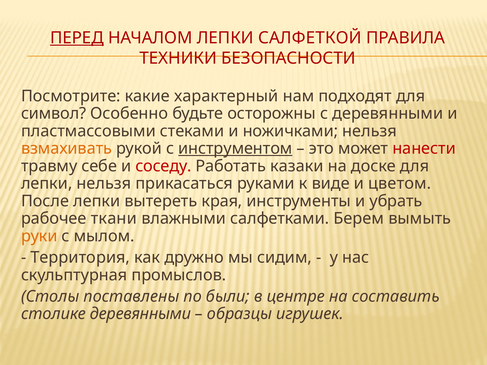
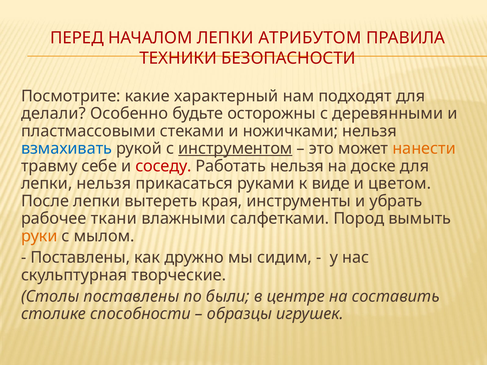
ПЕРЕД underline: present -> none
САЛФЕТКОЙ: САЛФЕТКОЙ -> АТРИБУТОМ
символ: символ -> делали
взмахивать colour: orange -> blue
нанести colour: red -> orange
Работать казаки: казаки -> нельзя
Берем: Берем -> Пород
Территория at (80, 258): Территория -> Поставлены
промыслов: промыслов -> творческие
столике деревянными: деревянными -> способности
